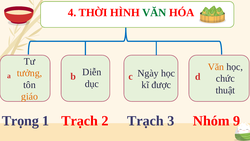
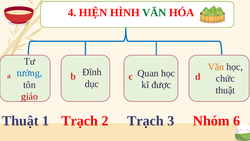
THỜI: THỜI -> HIỆN
tưởng colour: orange -> blue
Diễn: Diễn -> Đĩnh
Ngày: Ngày -> Quan
giáo colour: orange -> red
Trọng at (20, 121): Trọng -> Thuật
9: 9 -> 6
